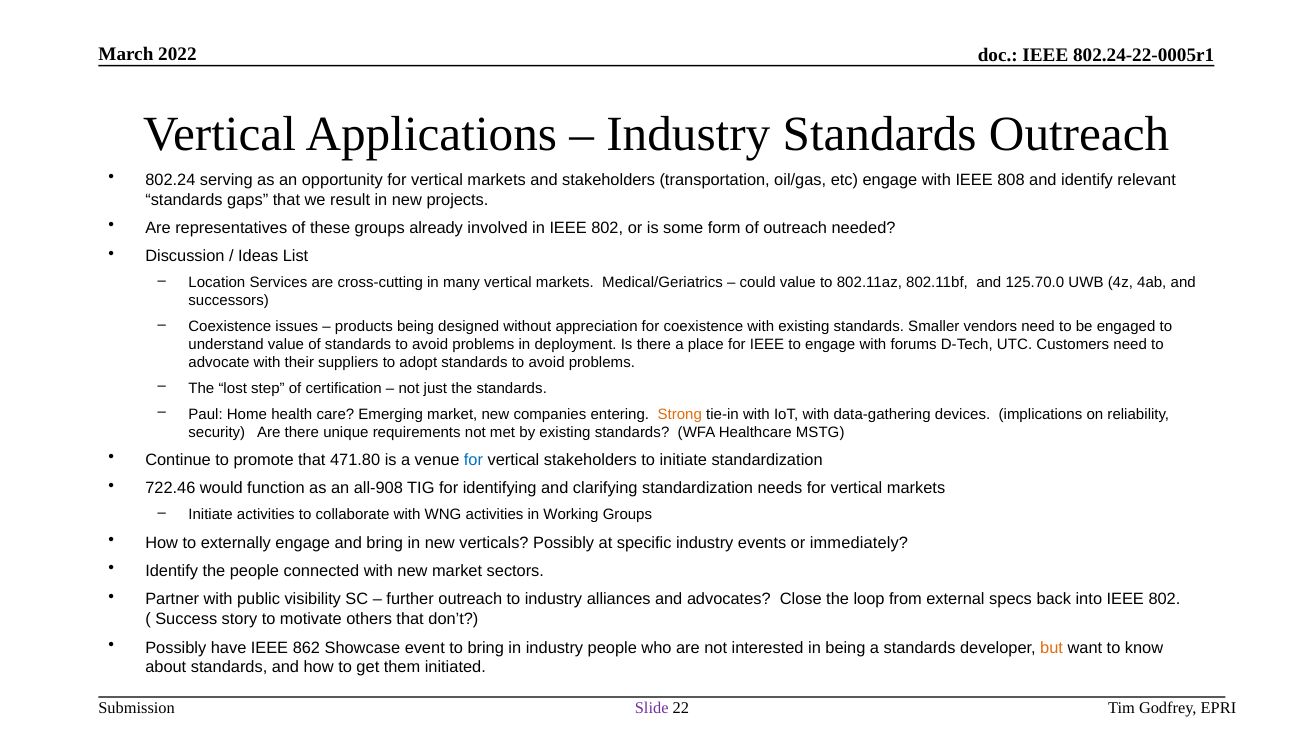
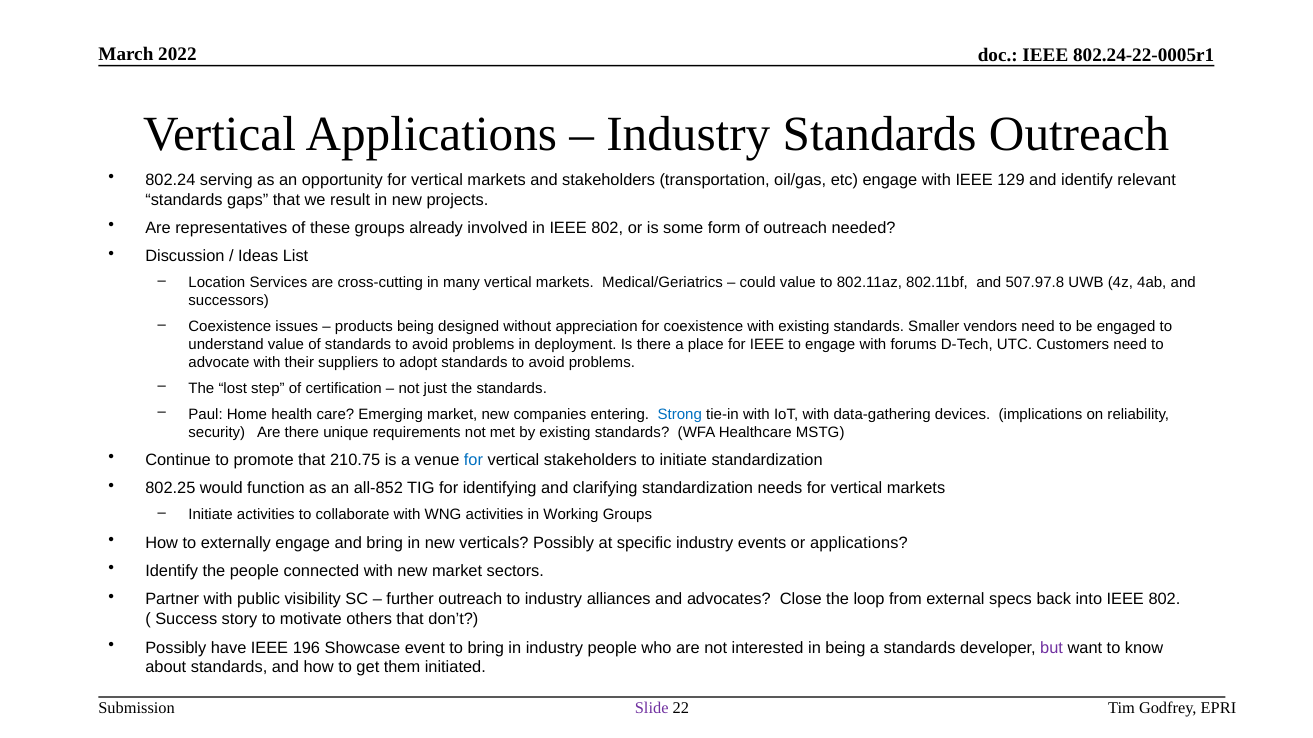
808: 808 -> 129
125.70.0: 125.70.0 -> 507.97.8
Strong colour: orange -> blue
471.80: 471.80 -> 210.75
722.46: 722.46 -> 802.25
all-908: all-908 -> all-852
or immediately: immediately -> applications
862: 862 -> 196
but colour: orange -> purple
